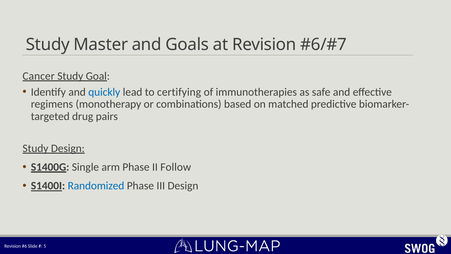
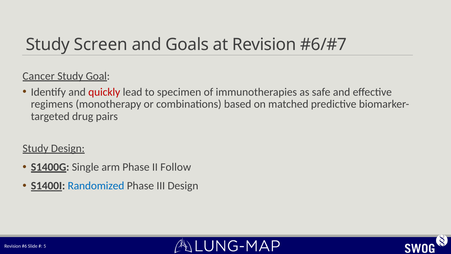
Master: Master -> Screen
quickly colour: blue -> red
certifying: certifying -> specimen
